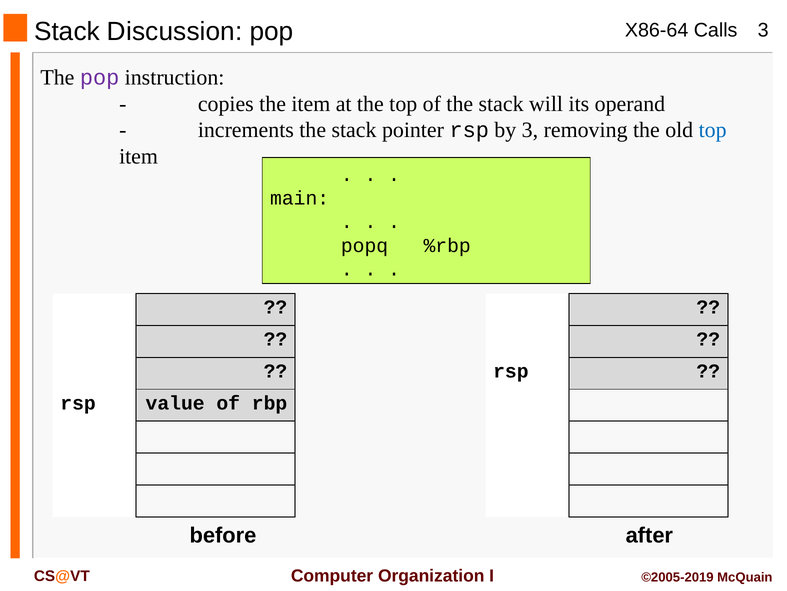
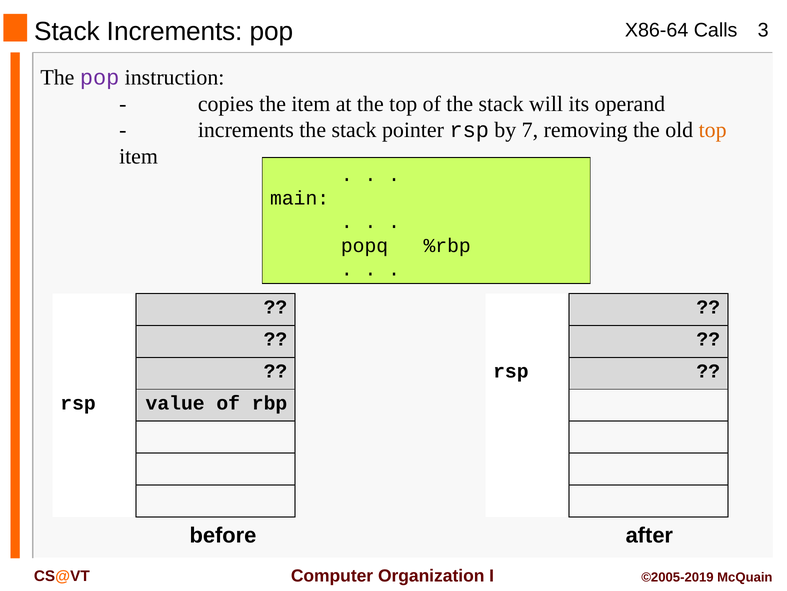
Stack Discussion: Discussion -> Increments
by 3: 3 -> 7
top at (713, 130) colour: blue -> orange
